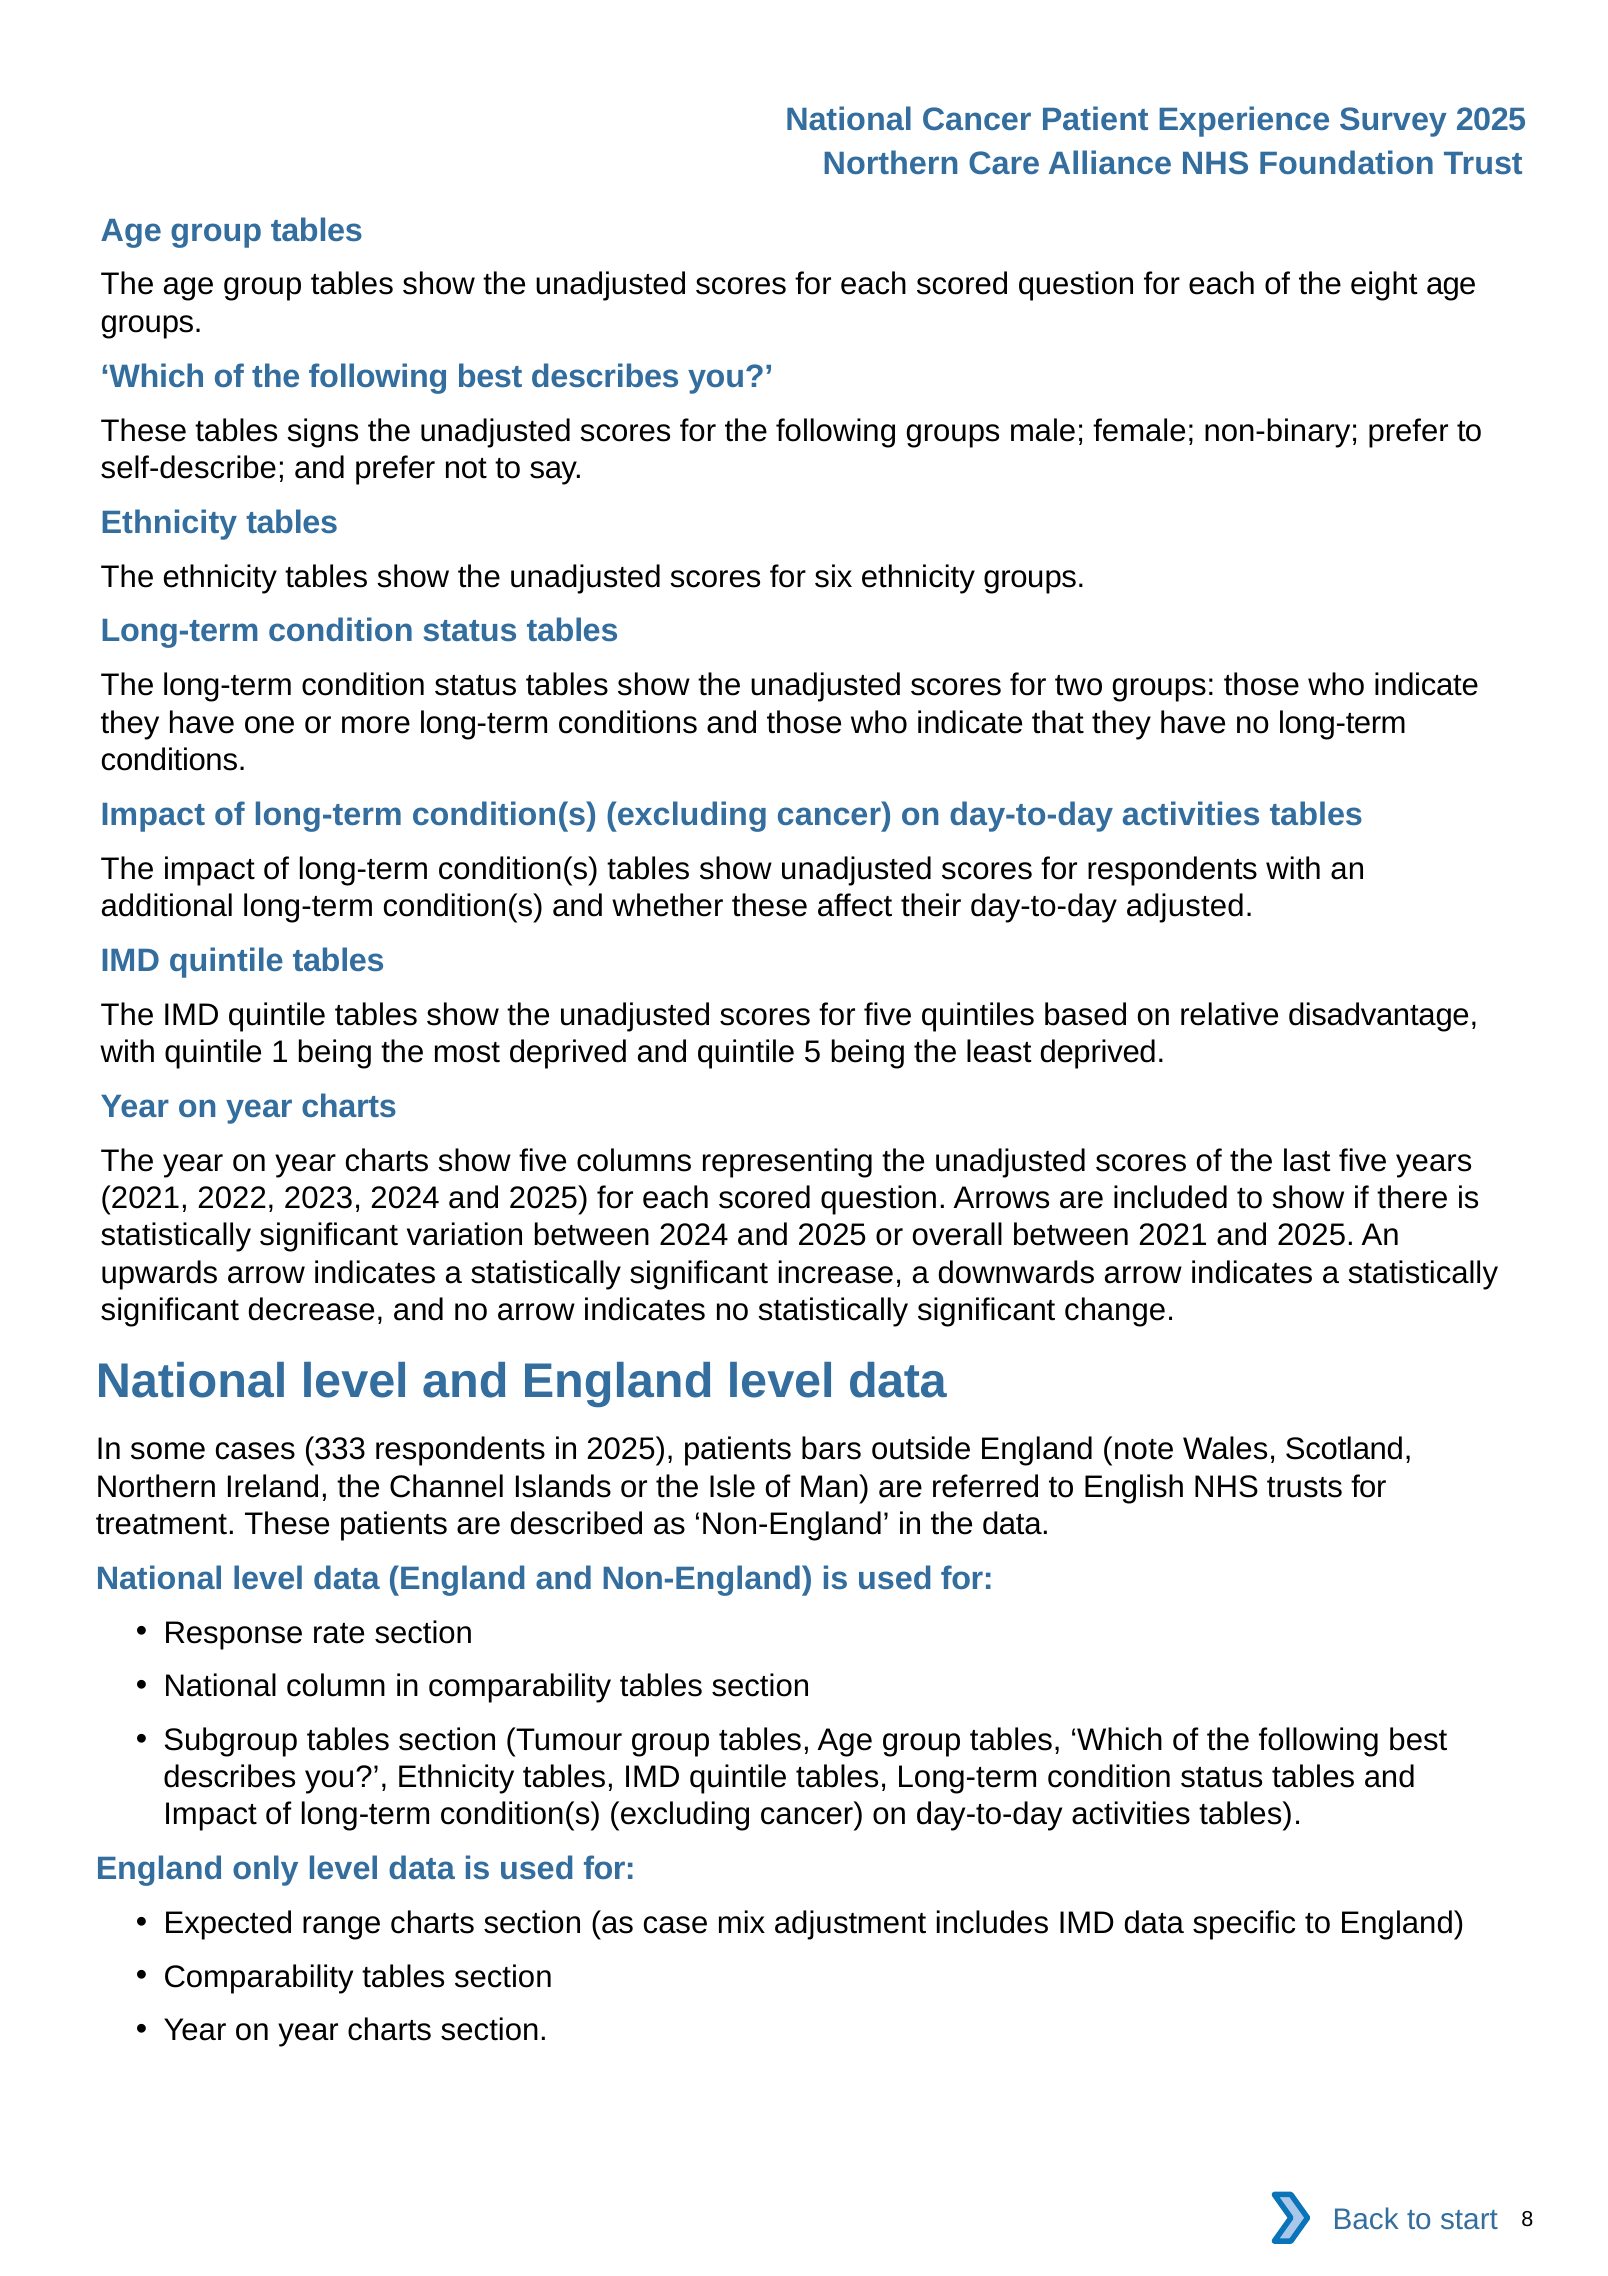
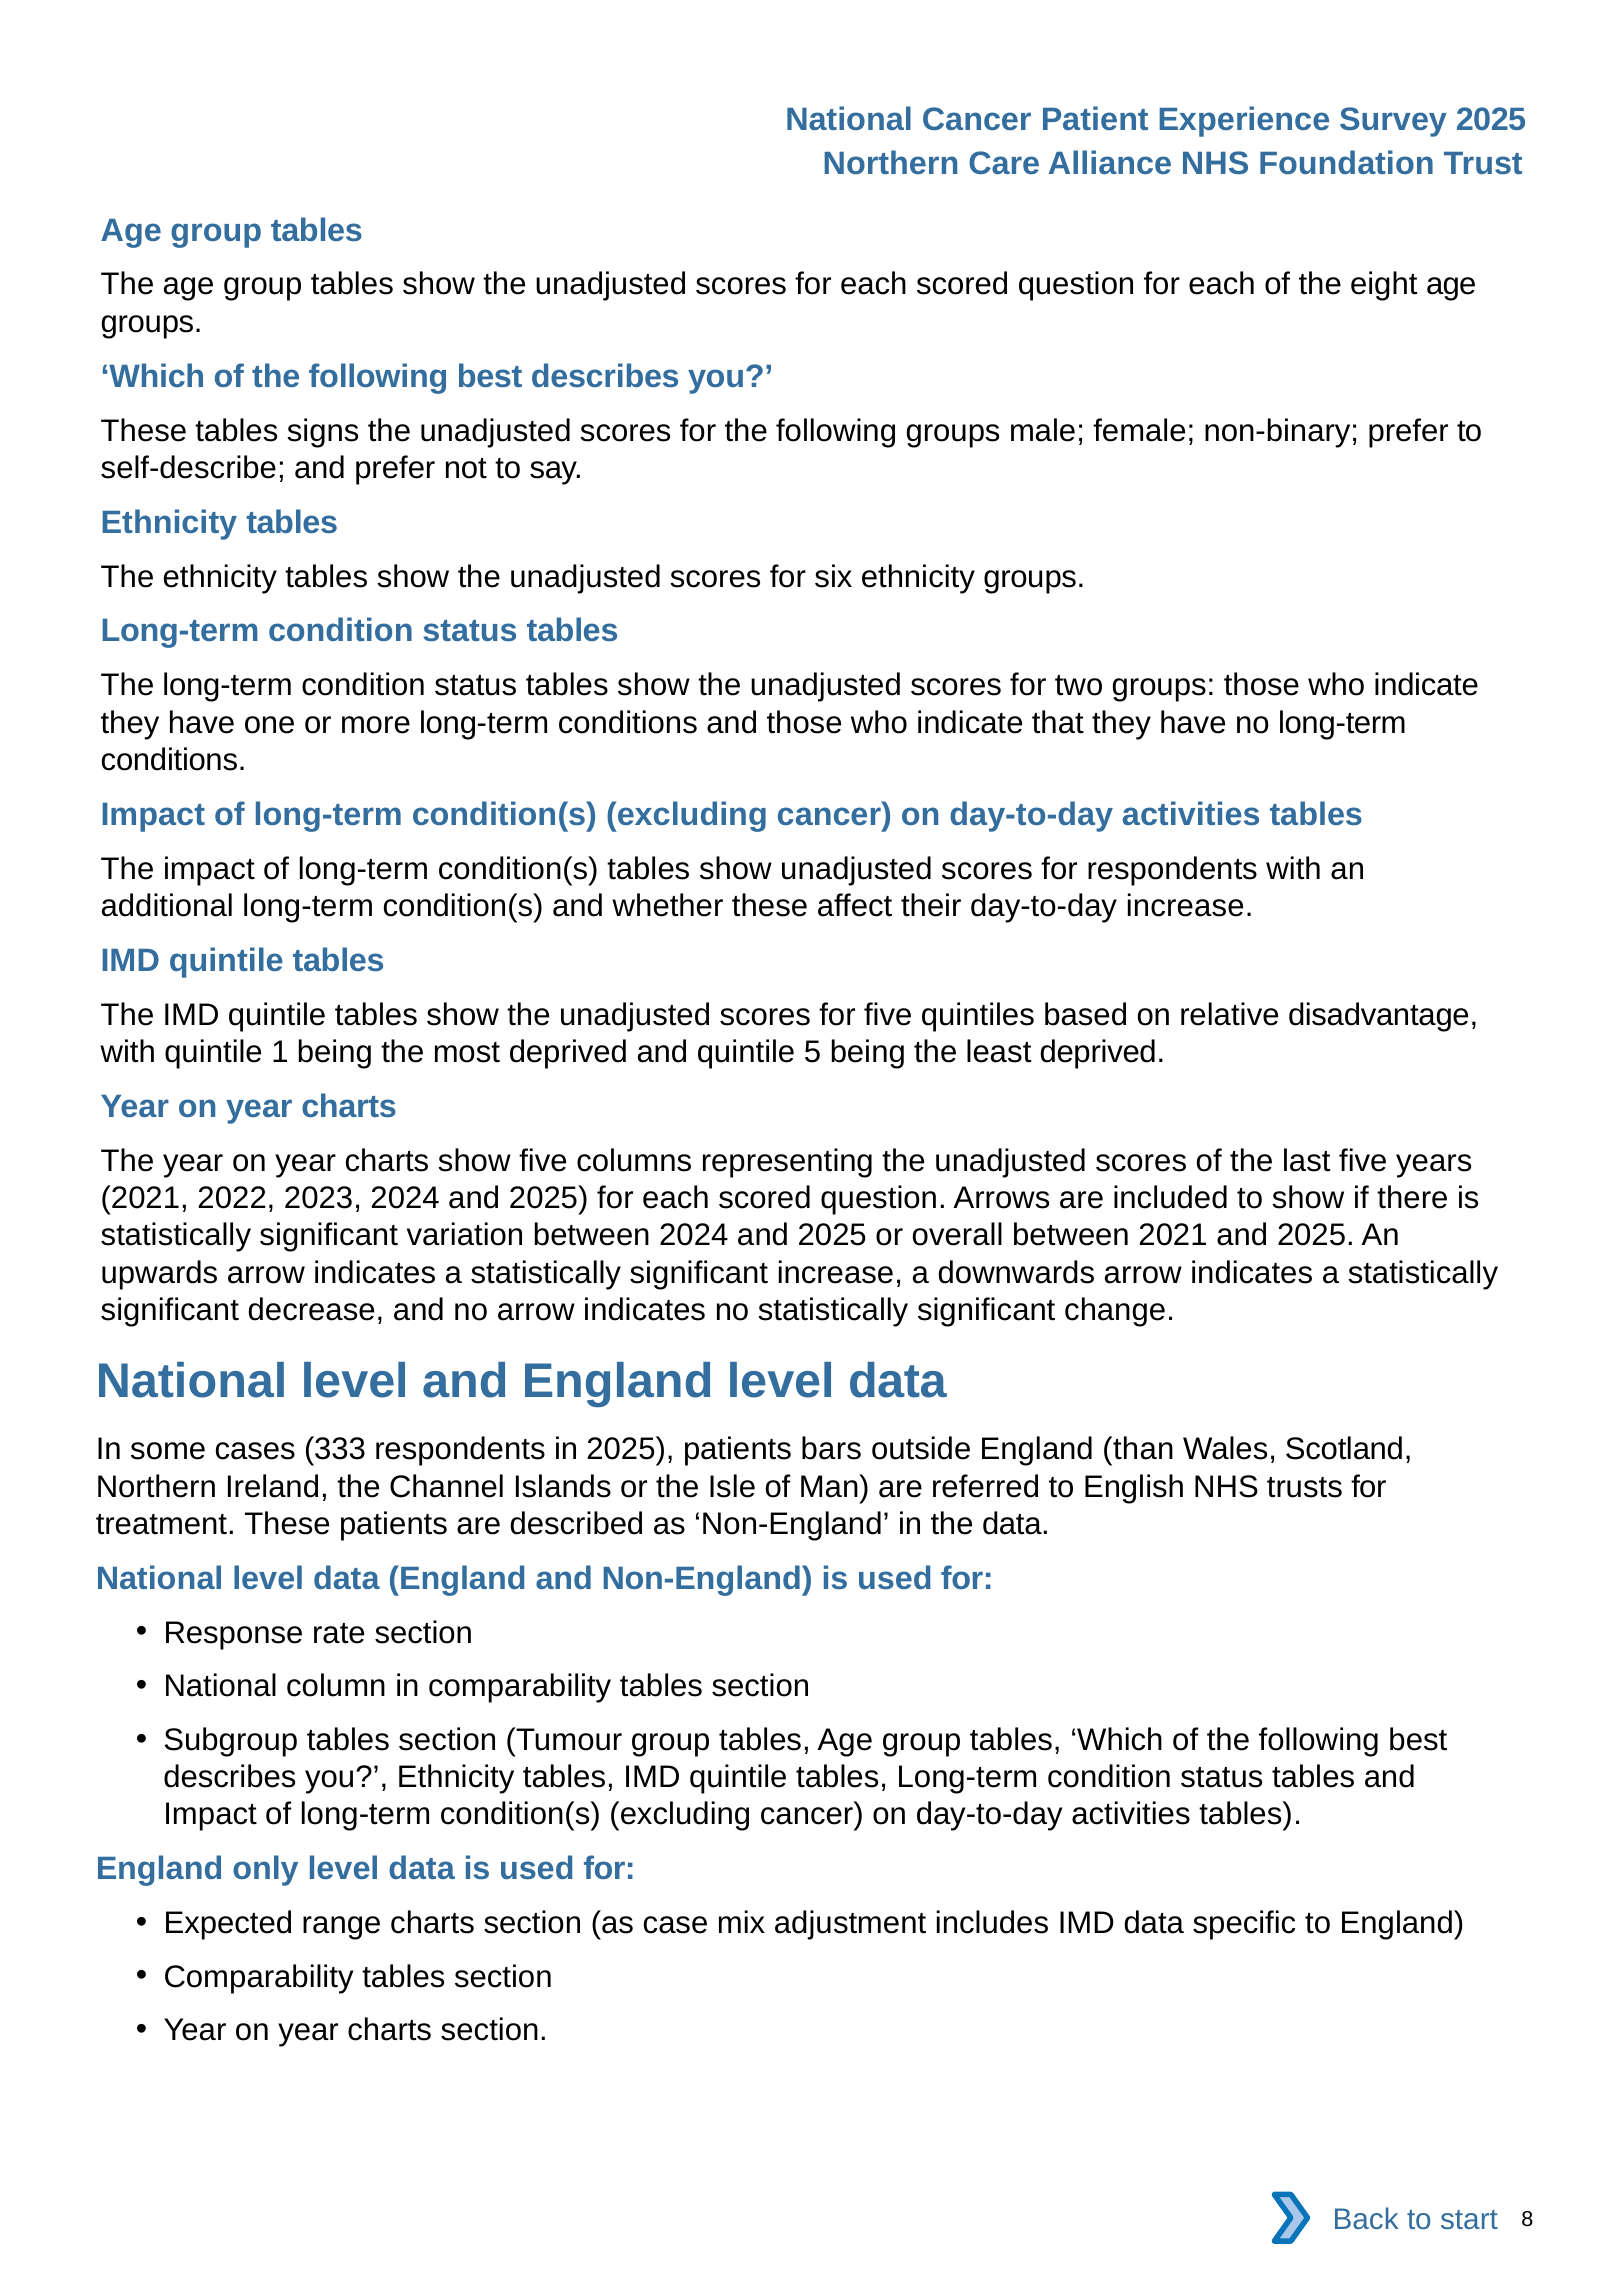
day-to-day adjusted: adjusted -> increase
note: note -> than
